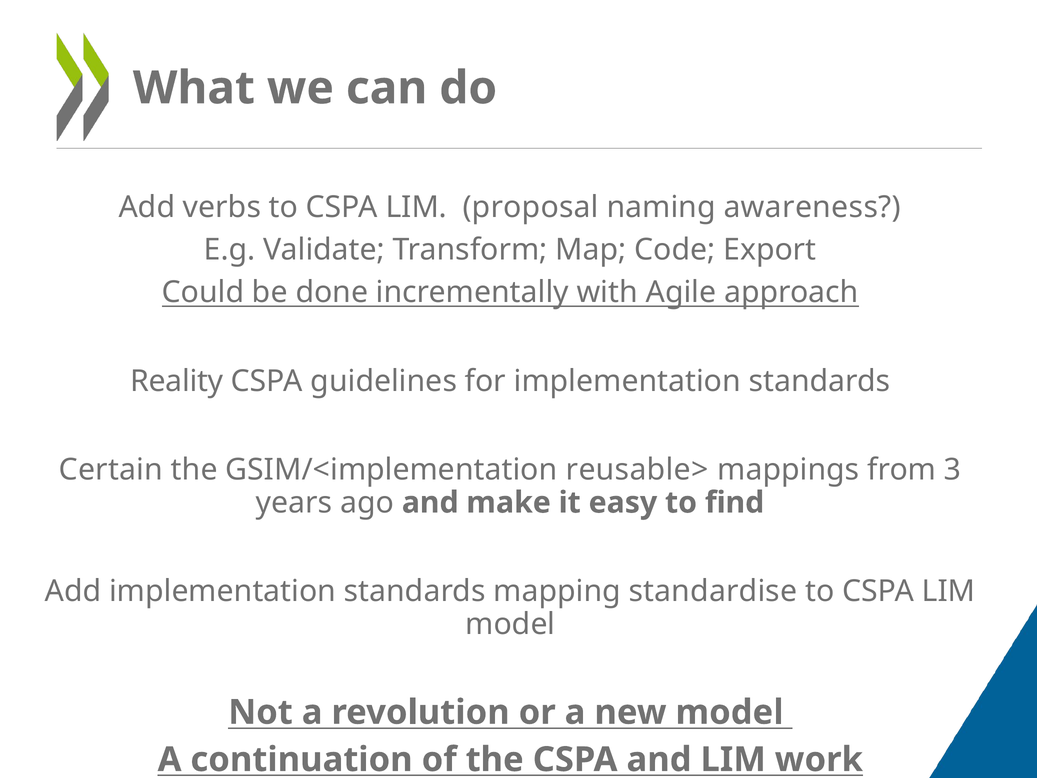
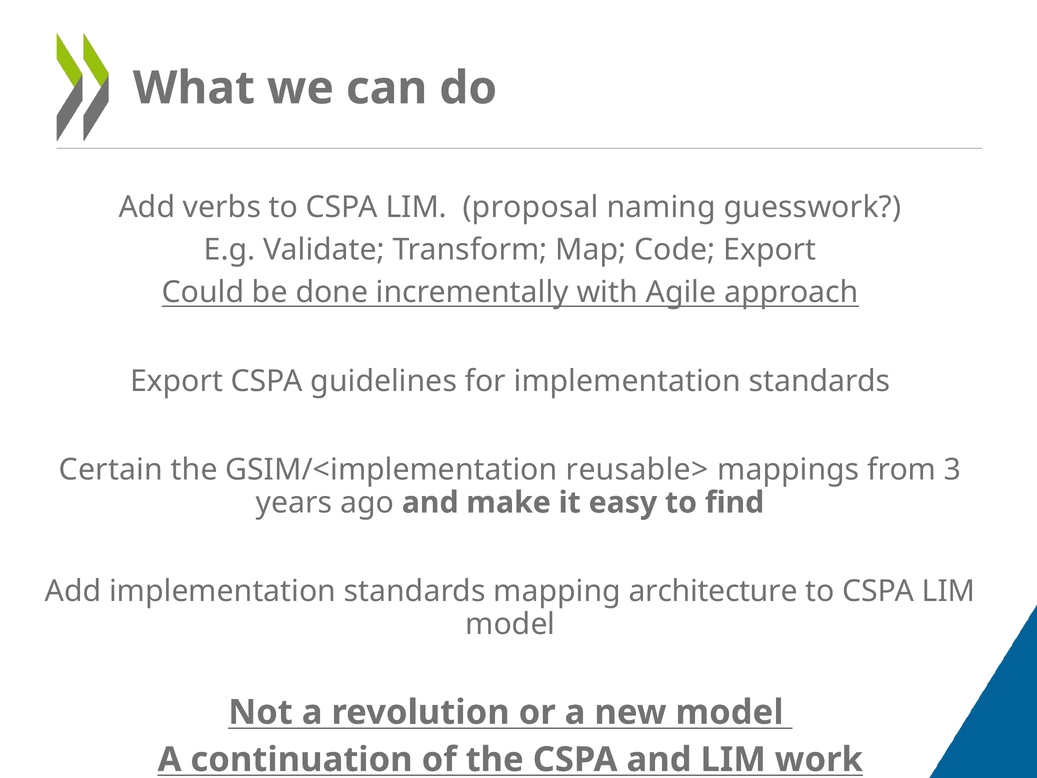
awareness: awareness -> guesswork
Reality at (177, 381): Reality -> Export
standardise: standardise -> architecture
